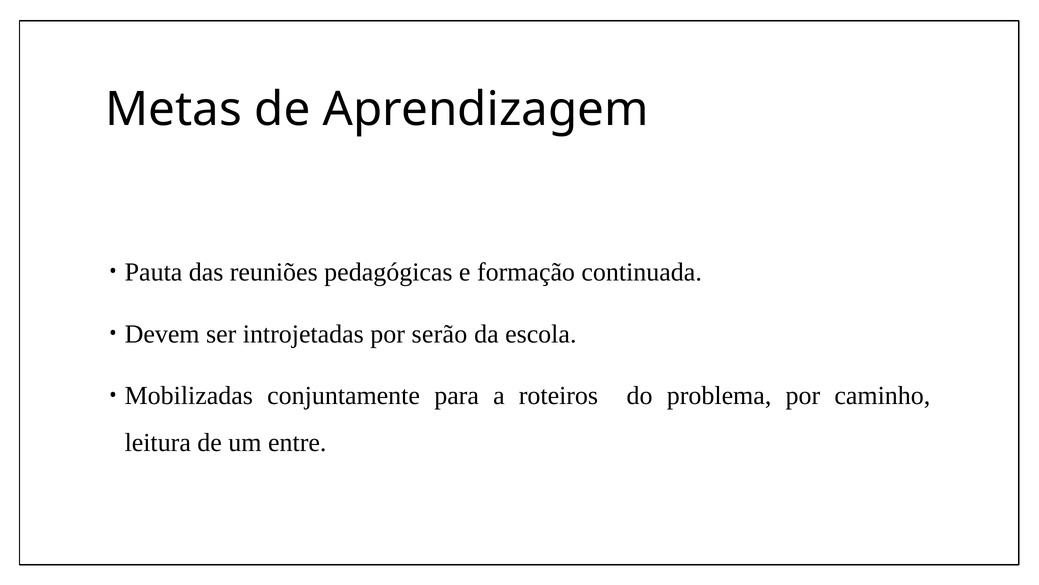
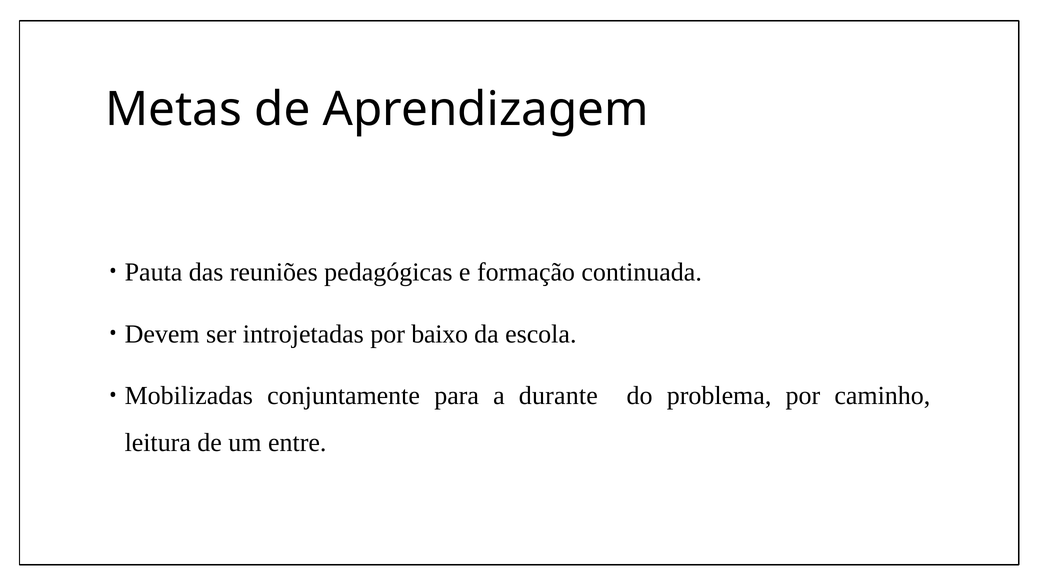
serão: serão -> baixo
roteiros: roteiros -> durante
